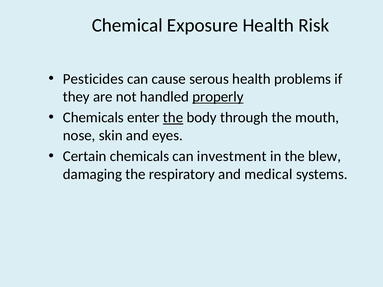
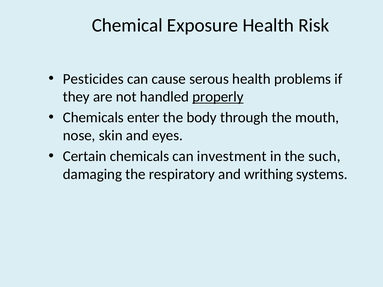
the at (173, 118) underline: present -> none
blew: blew -> such
medical: medical -> writhing
